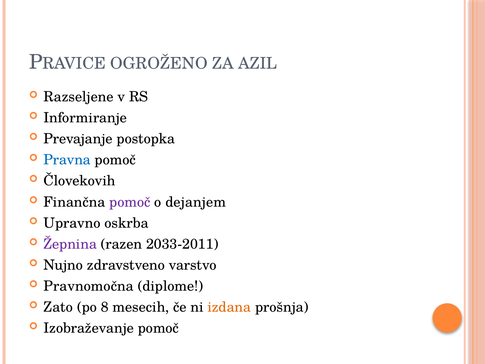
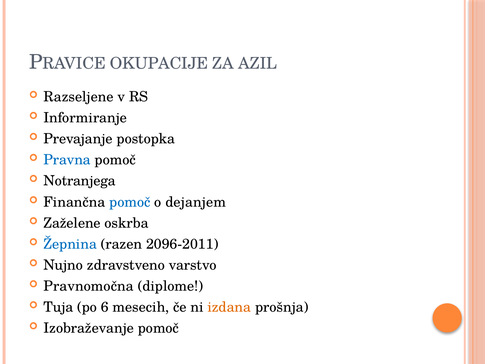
OGROŽENO: OGROŽENO -> OKUPACIJE
Človekovih: Človekovih -> Notranjega
pomoč at (130, 202) colour: purple -> blue
Upravno: Upravno -> Zaželene
Žepnina colour: purple -> blue
2033-2011: 2033-2011 -> 2096-2011
Zato: Zato -> Tuja
8: 8 -> 6
